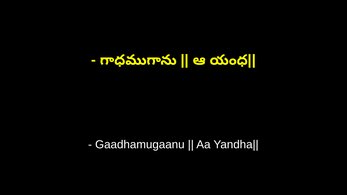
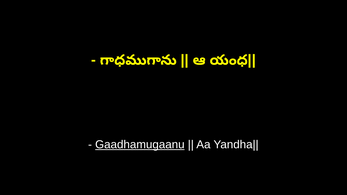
Gaadhamugaanu underline: none -> present
